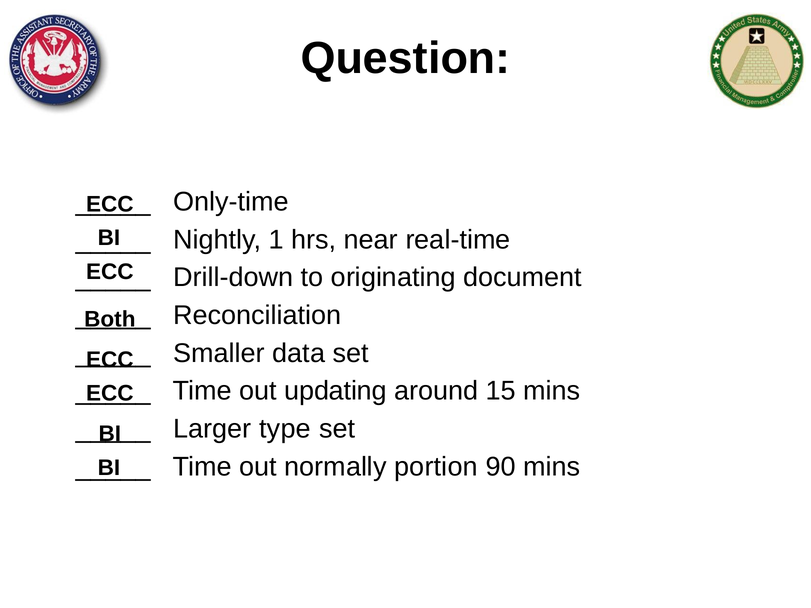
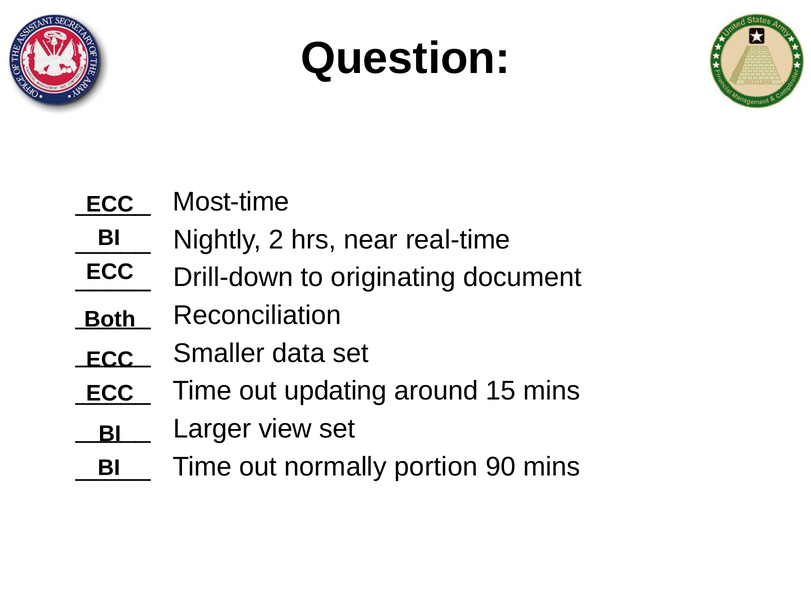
Only-time: Only-time -> Most-time
1: 1 -> 2
type: type -> view
